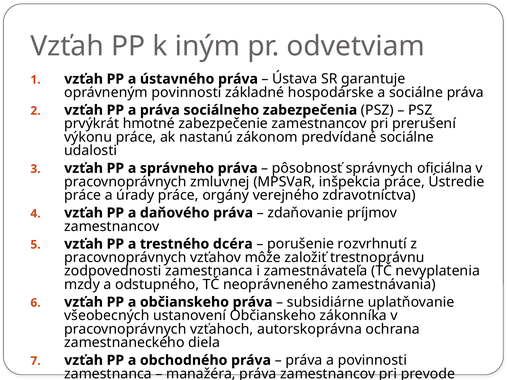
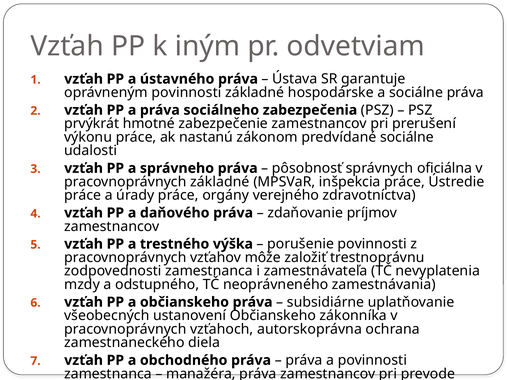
pracovnoprávnych zmluvnej: zmluvnej -> základné
dcéra: dcéra -> výška
porušenie rozvrhnutí: rozvrhnutí -> povinnosti
